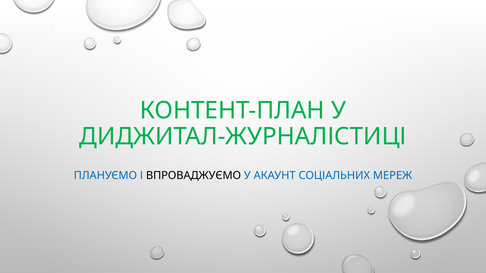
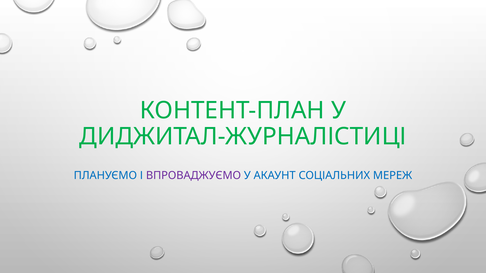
ВПРОВАДЖУЄМО colour: black -> purple
